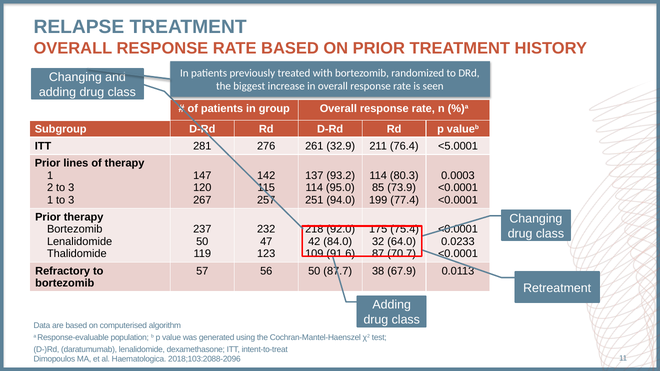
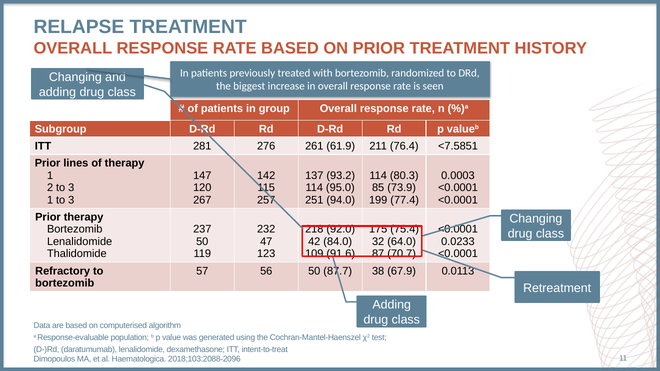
32.9: 32.9 -> 61.9
<5.0001: <5.0001 -> <7.5851
